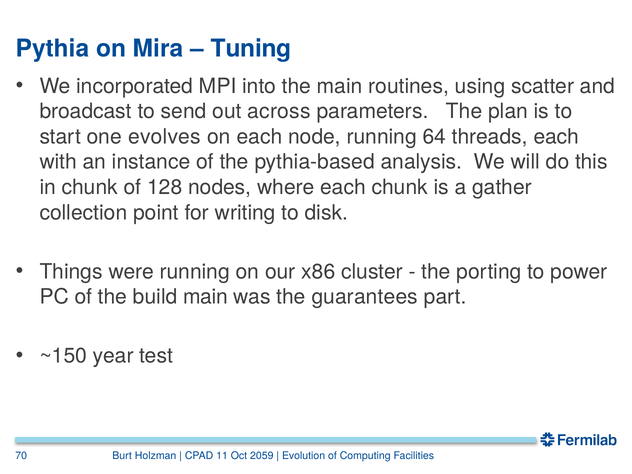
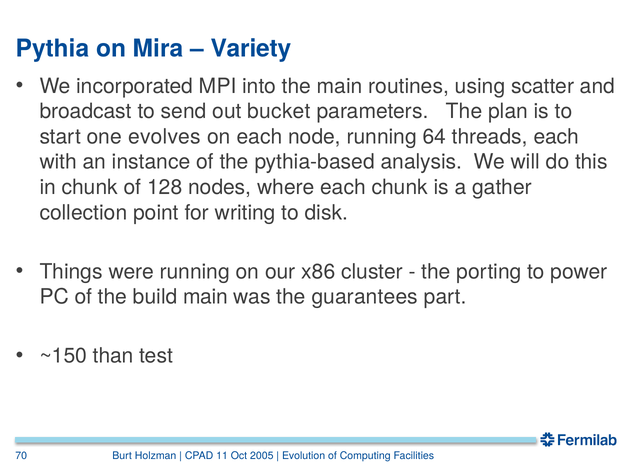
Tuning: Tuning -> Variety
across: across -> bucket
year: year -> than
2059: 2059 -> 2005
